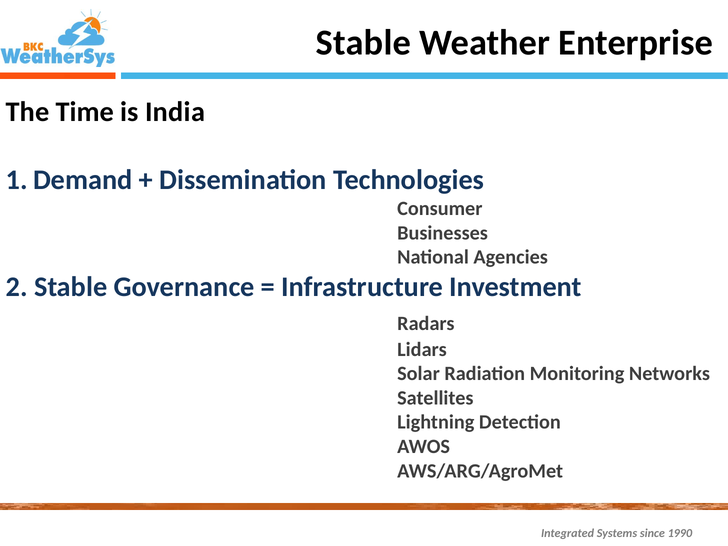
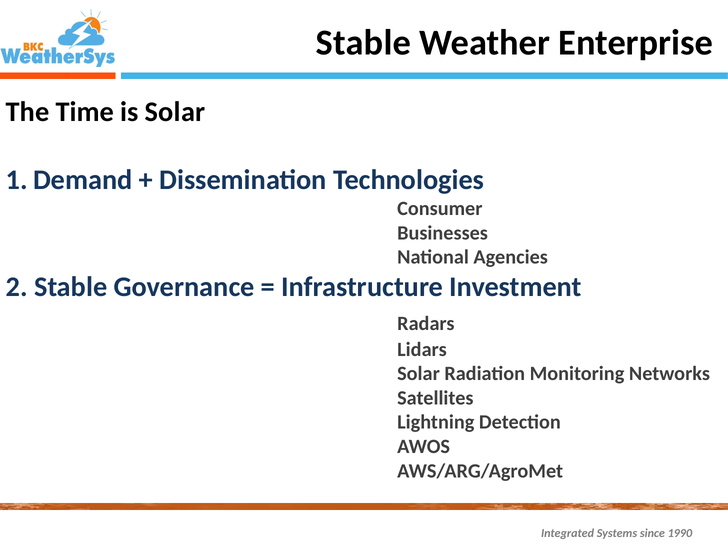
is India: India -> Solar
